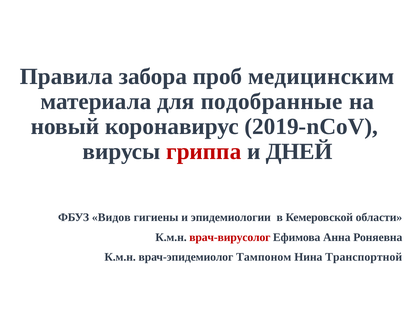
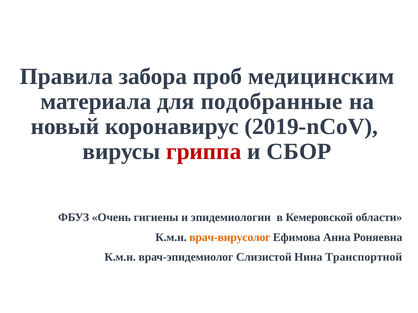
ДНЕЙ: ДНЕЙ -> СБОР
Видов: Видов -> Очень
врач-вирусолог colour: red -> orange
Тампоном: Тампоном -> Слизистой
